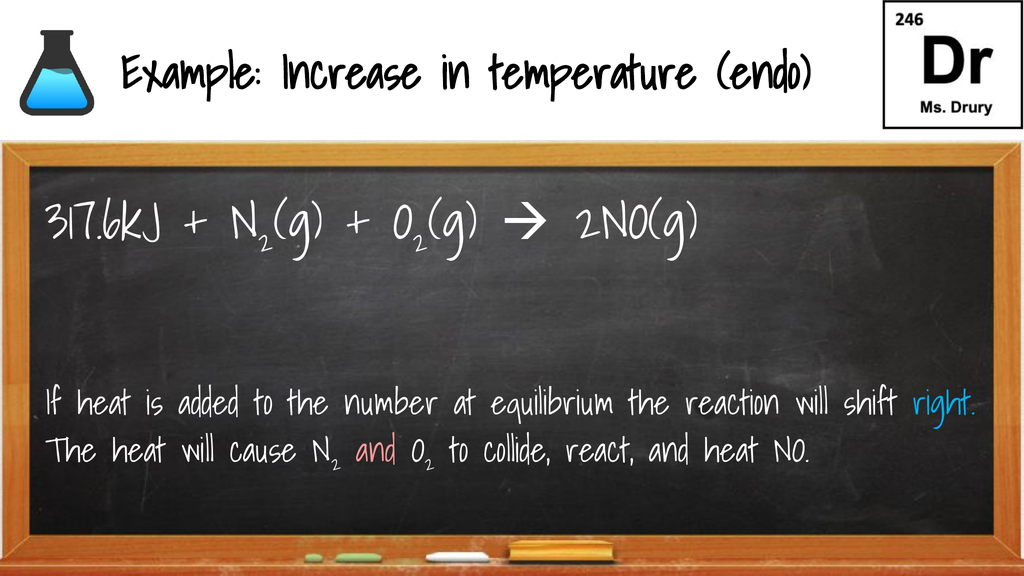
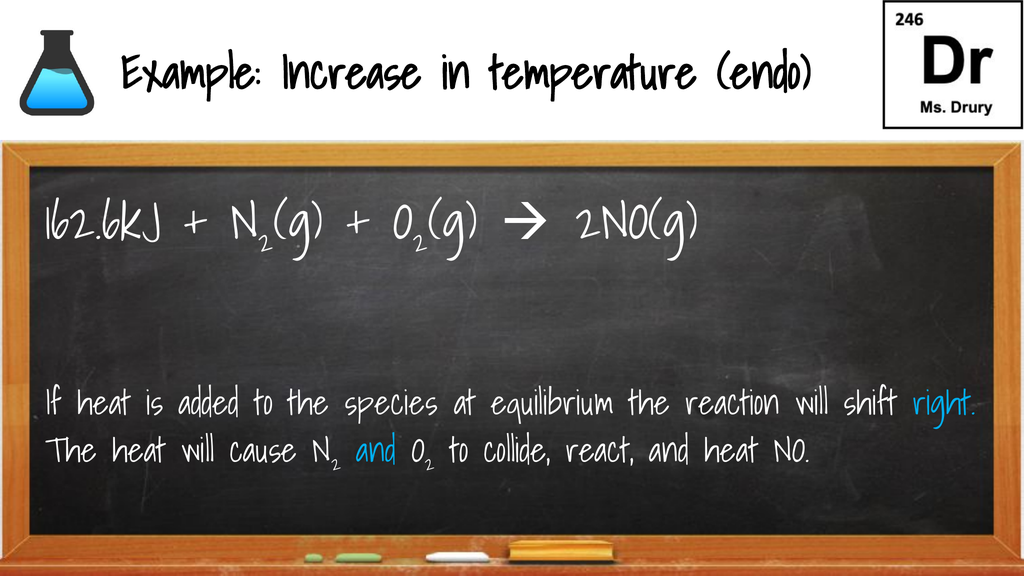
317.6kJ: 317.6kJ -> 162.6kJ
number: number -> species
and at (376, 451) colour: pink -> light blue
